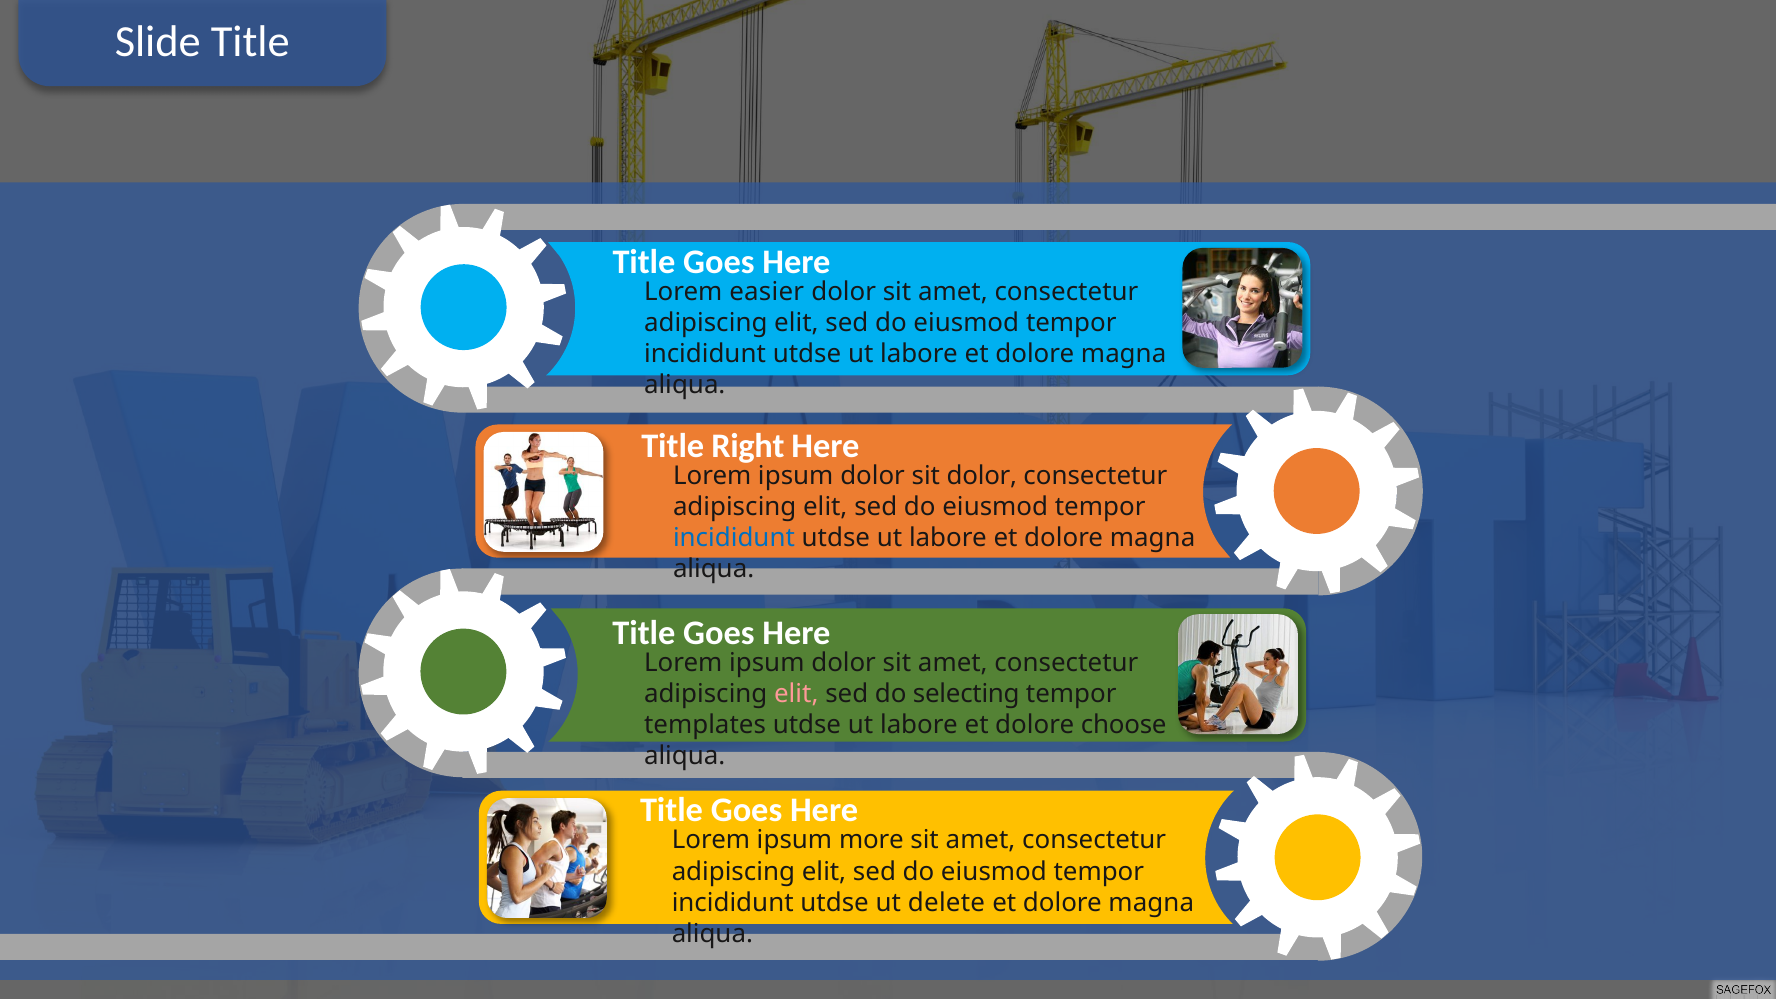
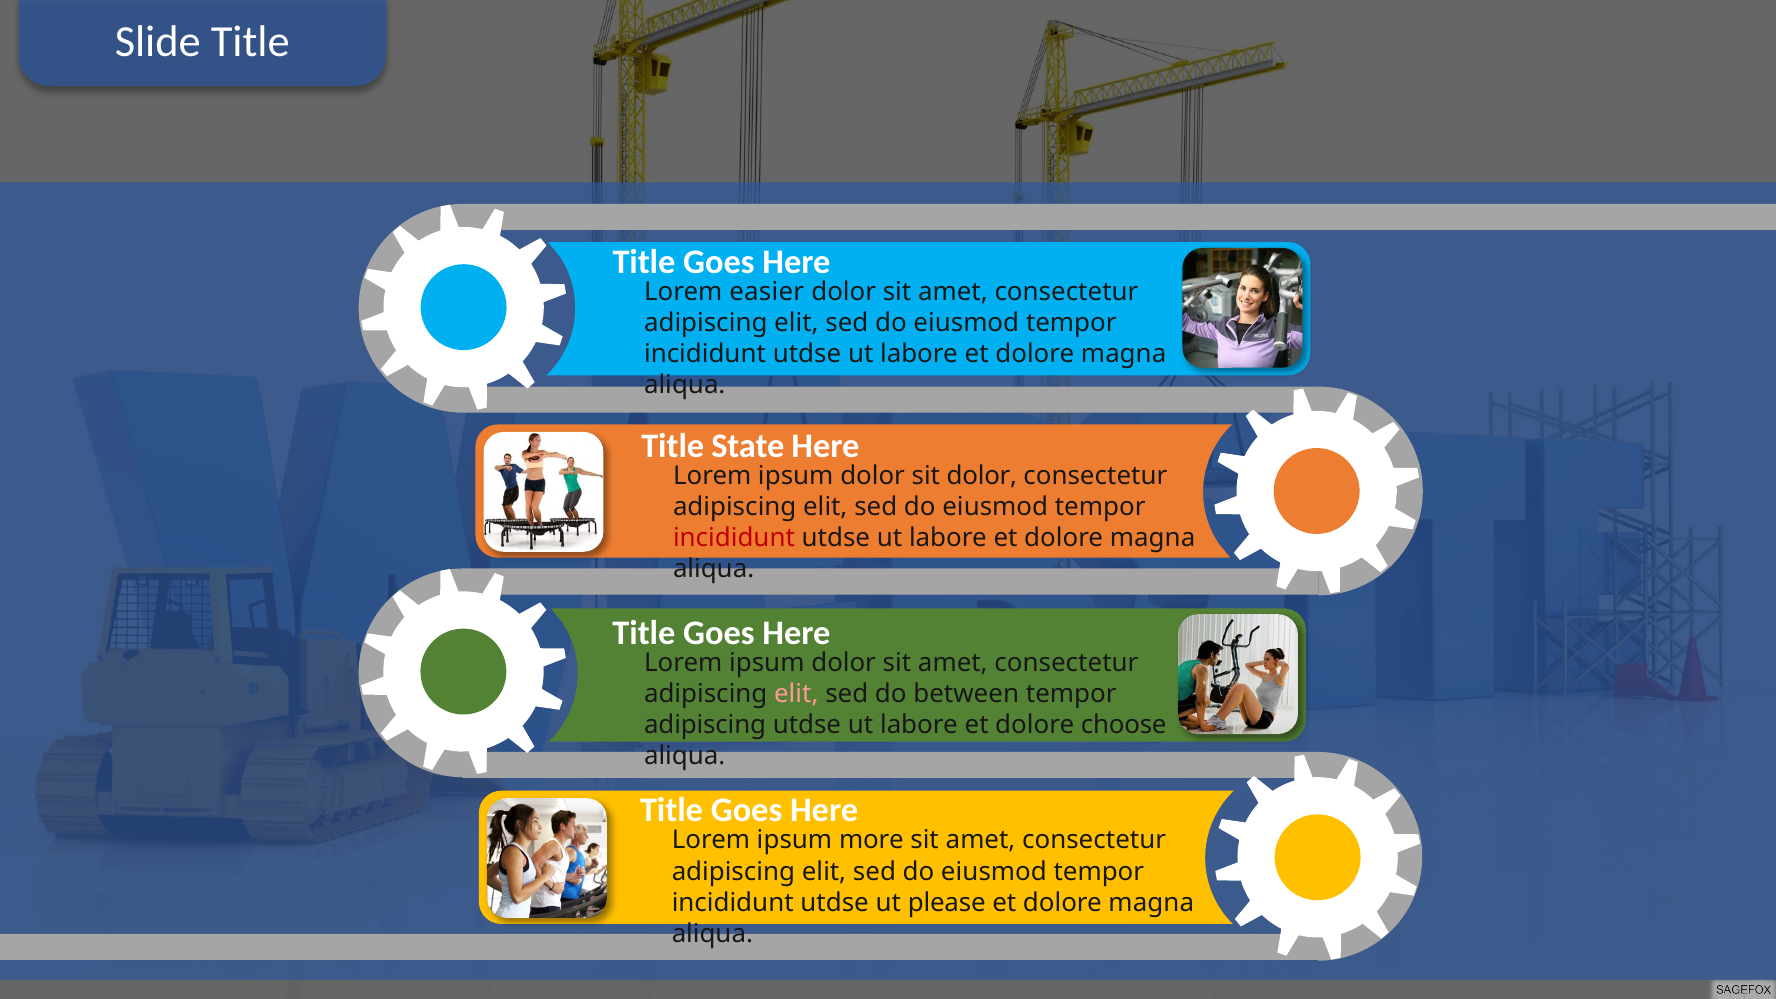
Right: Right -> State
incididunt at (734, 538) colour: blue -> red
selecting: selecting -> between
templates at (705, 725): templates -> adipiscing
delete: delete -> please
